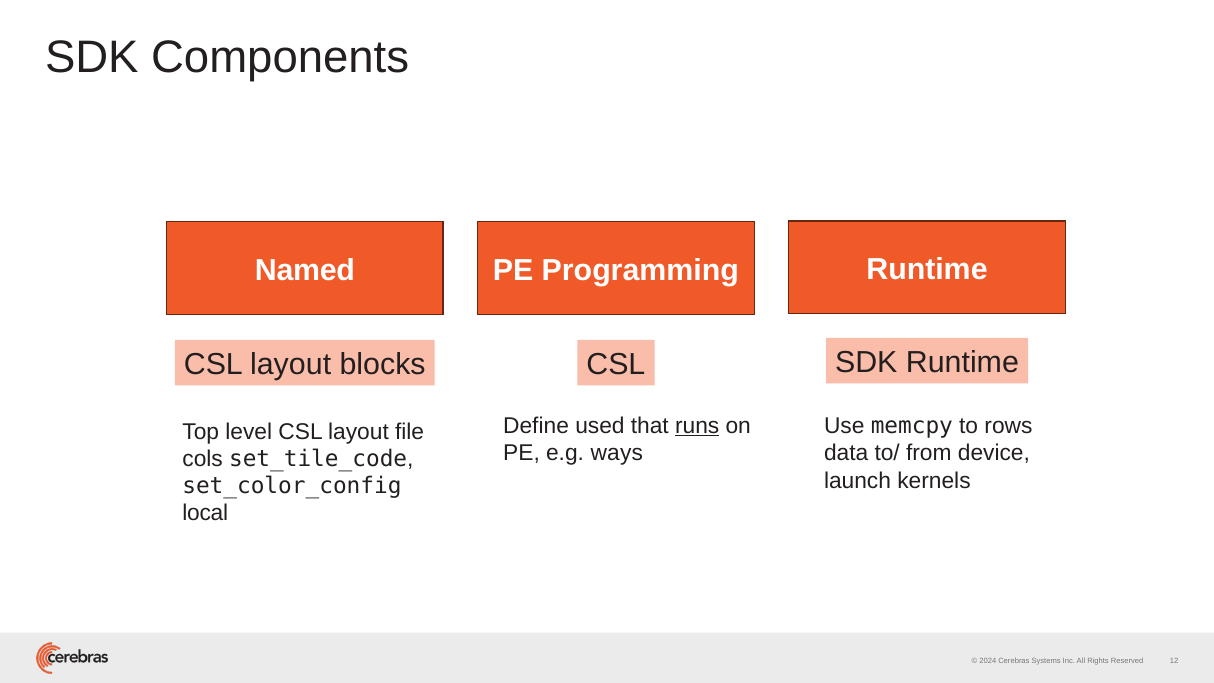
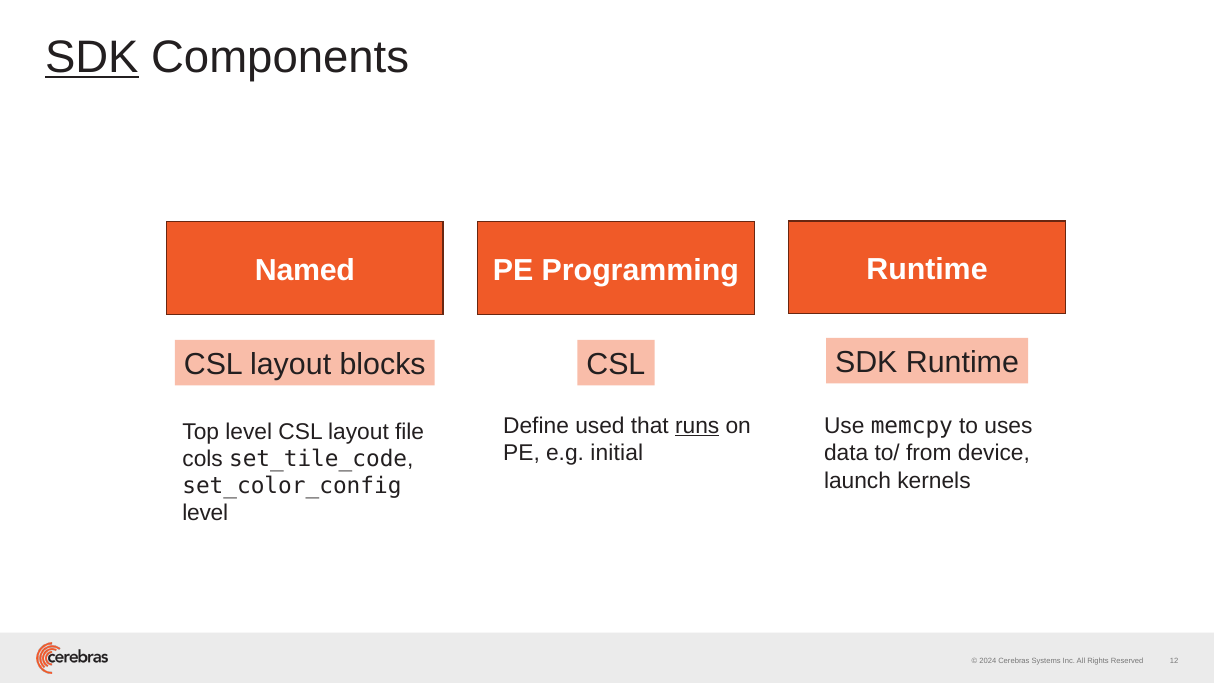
SDK at (92, 58) underline: none -> present
rows: rows -> uses
ways: ways -> initial
local at (205, 513): local -> level
